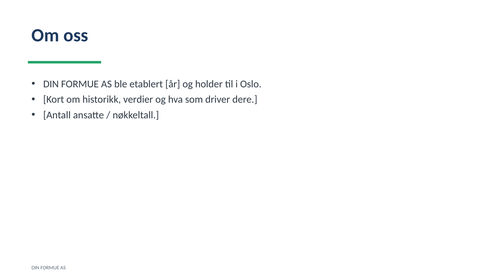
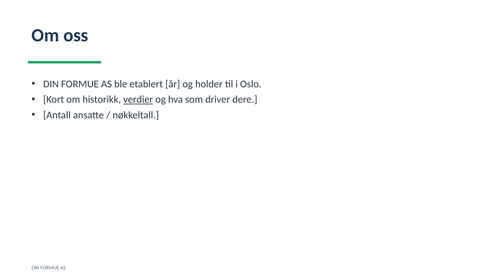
verdier underline: none -> present
